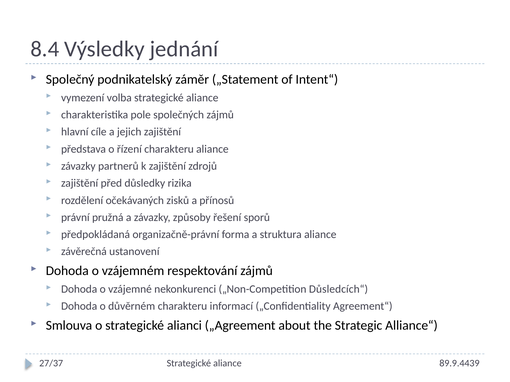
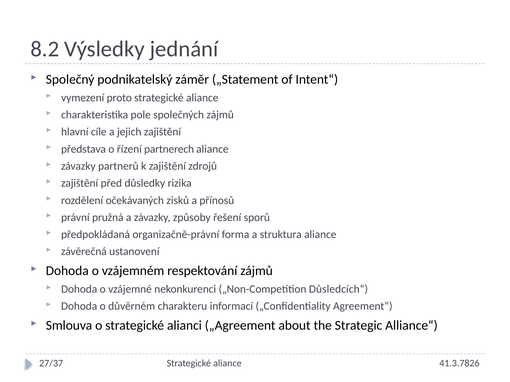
8.4: 8.4 -> 8.2
volba: volba -> proto
řízení charakteru: charakteru -> partnerech
89.9.4439: 89.9.4439 -> 41.3.7826
